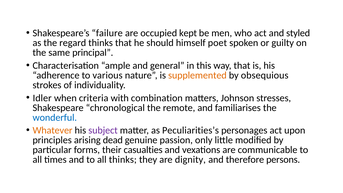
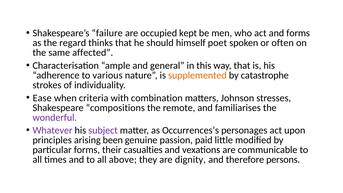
and styled: styled -> forms
guilty: guilty -> often
principal: principal -> affected
obsequious: obsequious -> catastrophe
Idler: Idler -> Ease
chronological: chronological -> compositions
wonderful colour: blue -> purple
Whatever colour: orange -> purple
Peculiarities’s: Peculiarities’s -> Occurrences’s
dead: dead -> been
only: only -> paid
all thinks: thinks -> above
